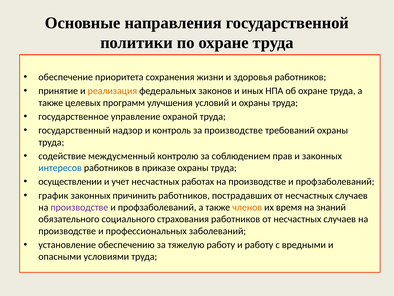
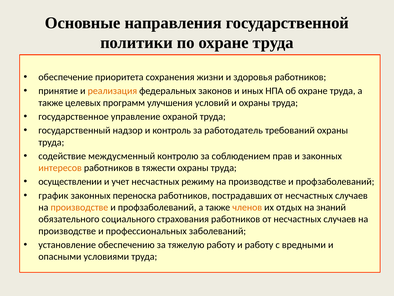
за производстве: производстве -> работодатель
интересов colour: blue -> orange
приказе: приказе -> тяжести
работах: работах -> режиму
причинить: причинить -> переноска
производстве at (79, 207) colour: purple -> orange
время: время -> отдых
